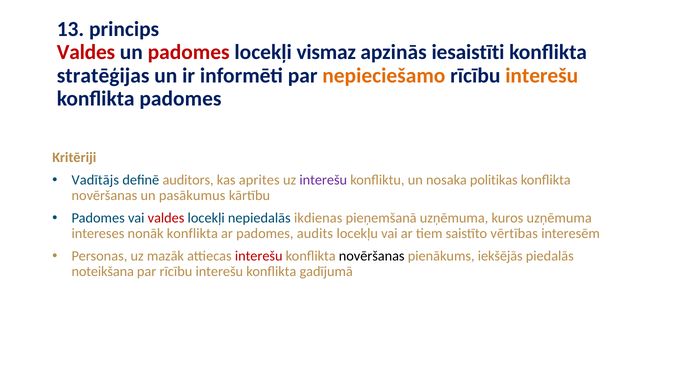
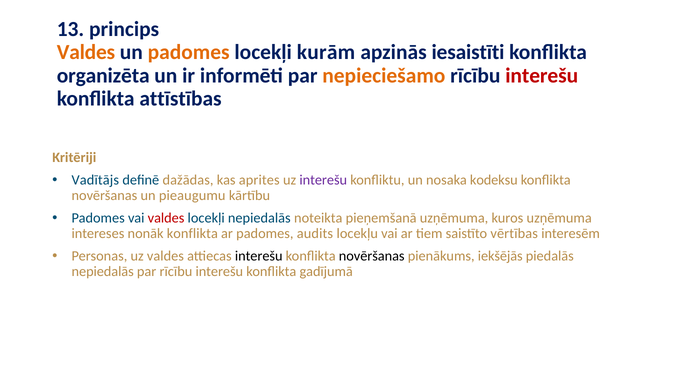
Valdes at (86, 52) colour: red -> orange
padomes at (189, 52) colour: red -> orange
vismaz: vismaz -> kurām
stratēģijas: stratēģijas -> organizēta
interešu at (542, 76) colour: orange -> red
konflikta padomes: padomes -> attīstības
auditors: auditors -> dažādas
politikas: politikas -> kodeksu
pasākumus: pasākumus -> pieaugumu
ikdienas: ikdienas -> noteikta
uz mazāk: mazāk -> valdes
interešu at (259, 257) colour: red -> black
noteikšana at (103, 272): noteikšana -> nepiedalās
